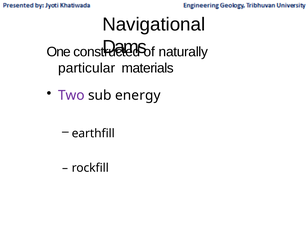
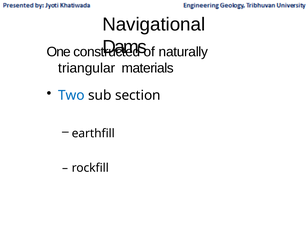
particular: particular -> triangular
Two colour: purple -> blue
energy: energy -> section
